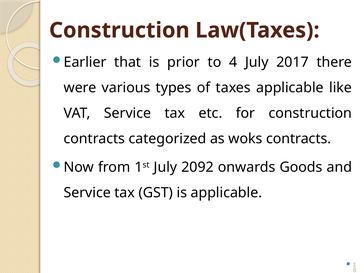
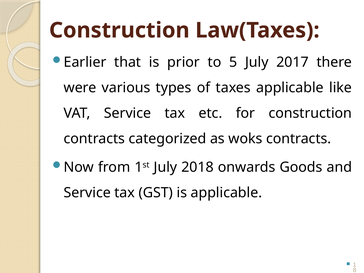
4: 4 -> 5
2092: 2092 -> 2018
